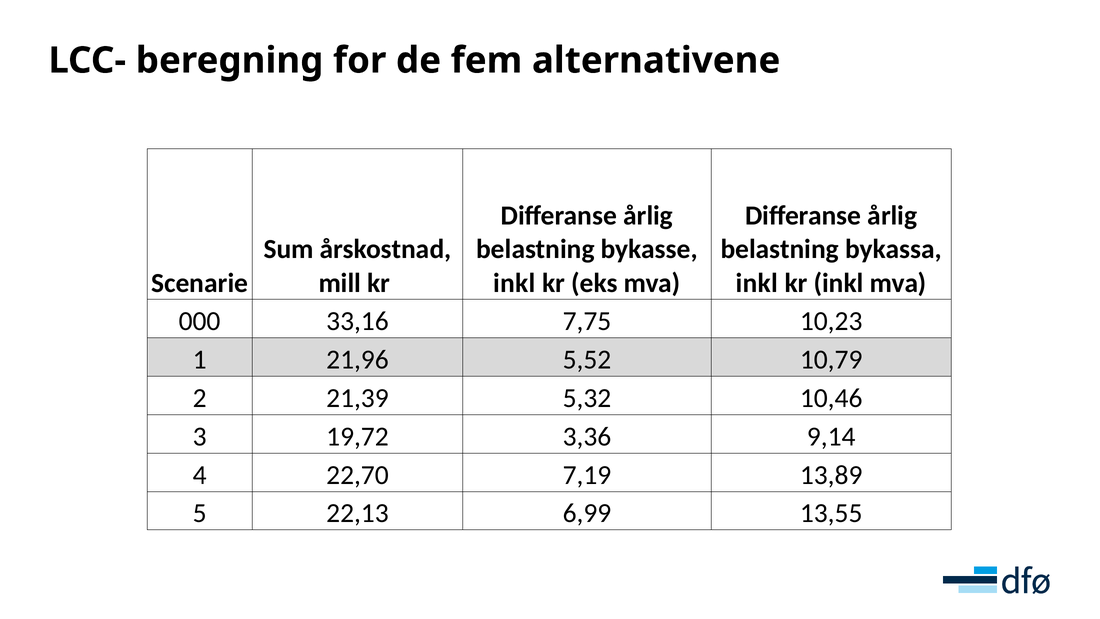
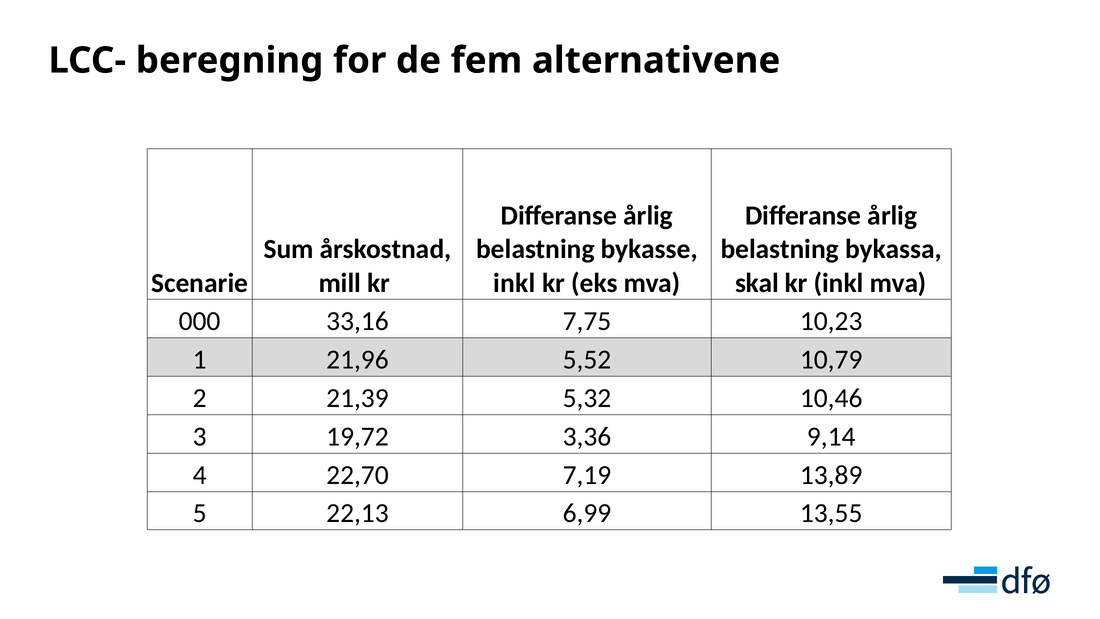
inkl at (757, 283): inkl -> skal
